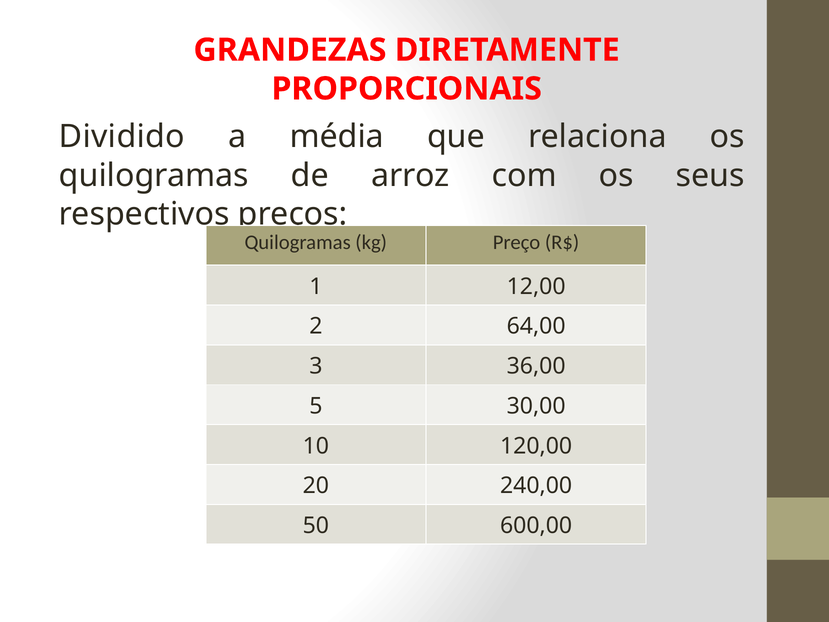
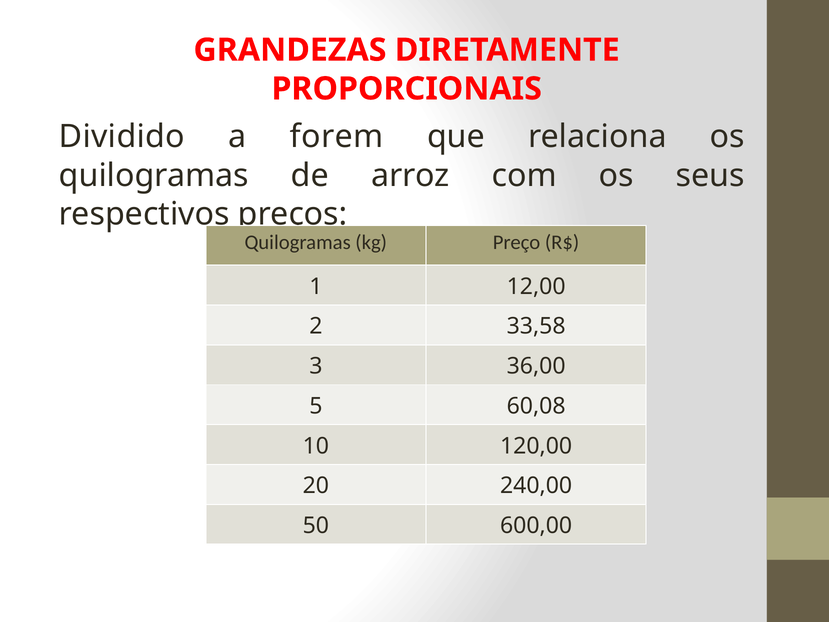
média: média -> forem
64,00: 64,00 -> 33,58
30,00: 30,00 -> 60,08
